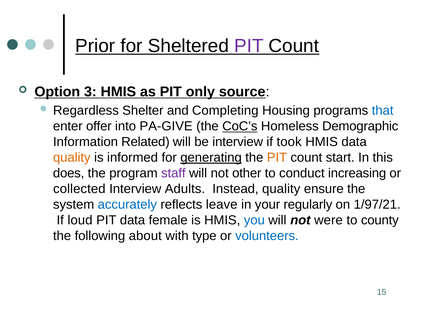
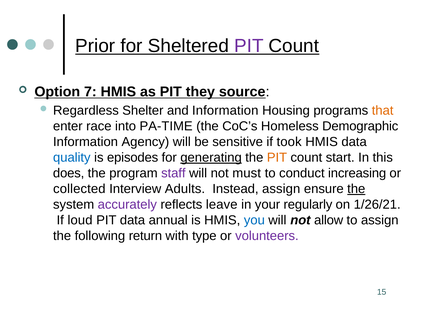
3: 3 -> 7
only: only -> they
and Completing: Completing -> Information
that colour: blue -> orange
offer: offer -> race
PA-GIVE: PA-GIVE -> PA-TIME
CoC’s underline: present -> none
Related: Related -> Agency
be interview: interview -> sensitive
quality at (72, 157) colour: orange -> blue
informed: informed -> episodes
other: other -> must
Instead quality: quality -> assign
the at (356, 189) underline: none -> present
accurately colour: blue -> purple
1/97/21: 1/97/21 -> 1/26/21
female: female -> annual
were: were -> allow
to county: county -> assign
about: about -> return
volunteers colour: blue -> purple
